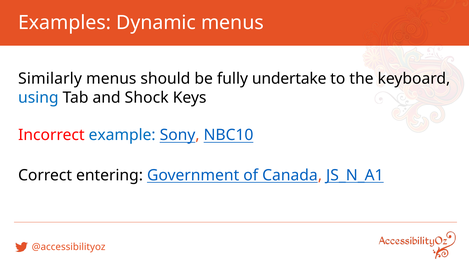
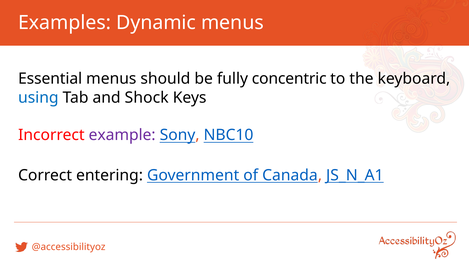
Similarly: Similarly -> Essential
undertake: undertake -> concentric
example colour: blue -> purple
